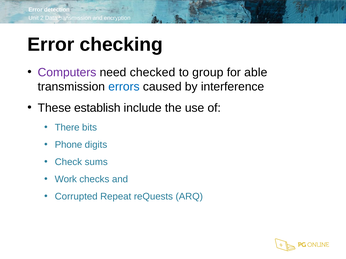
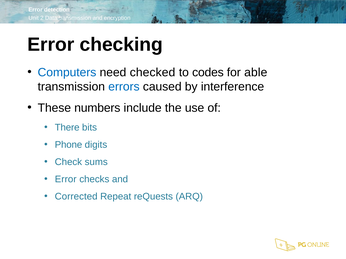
Computers colour: purple -> blue
group: group -> codes
establish: establish -> numbers
Work at (66, 180): Work -> Error
Corrupted: Corrupted -> Corrected
